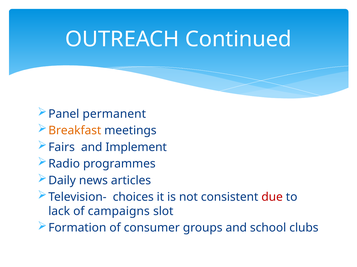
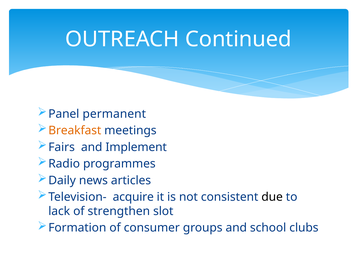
choices: choices -> acquire
due colour: red -> black
campaigns: campaigns -> strengthen
